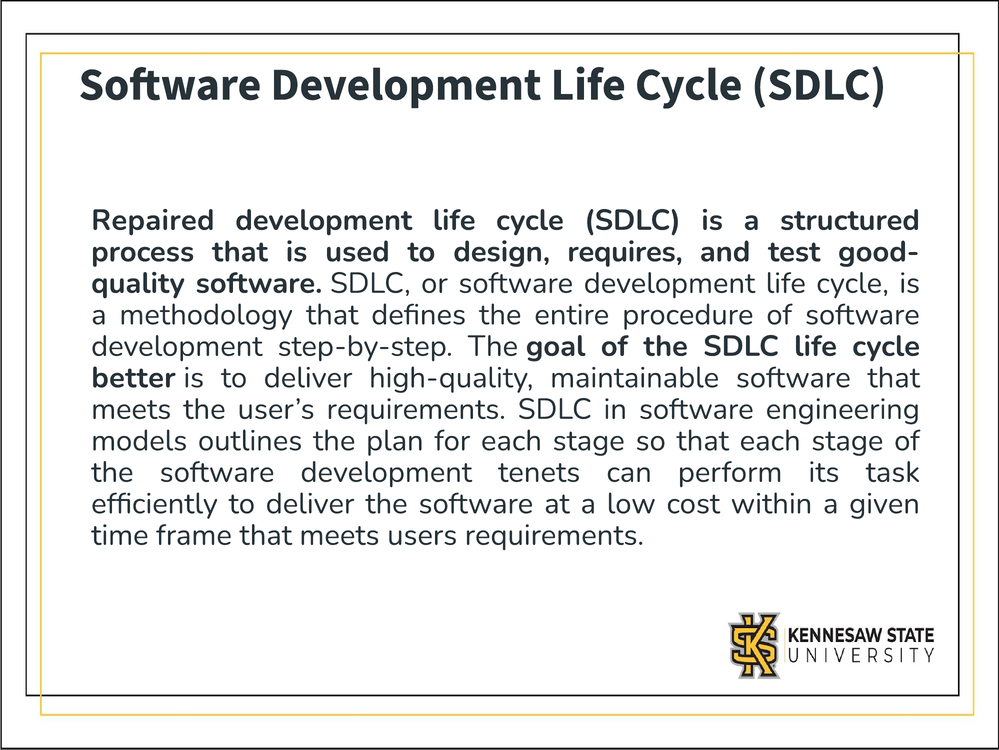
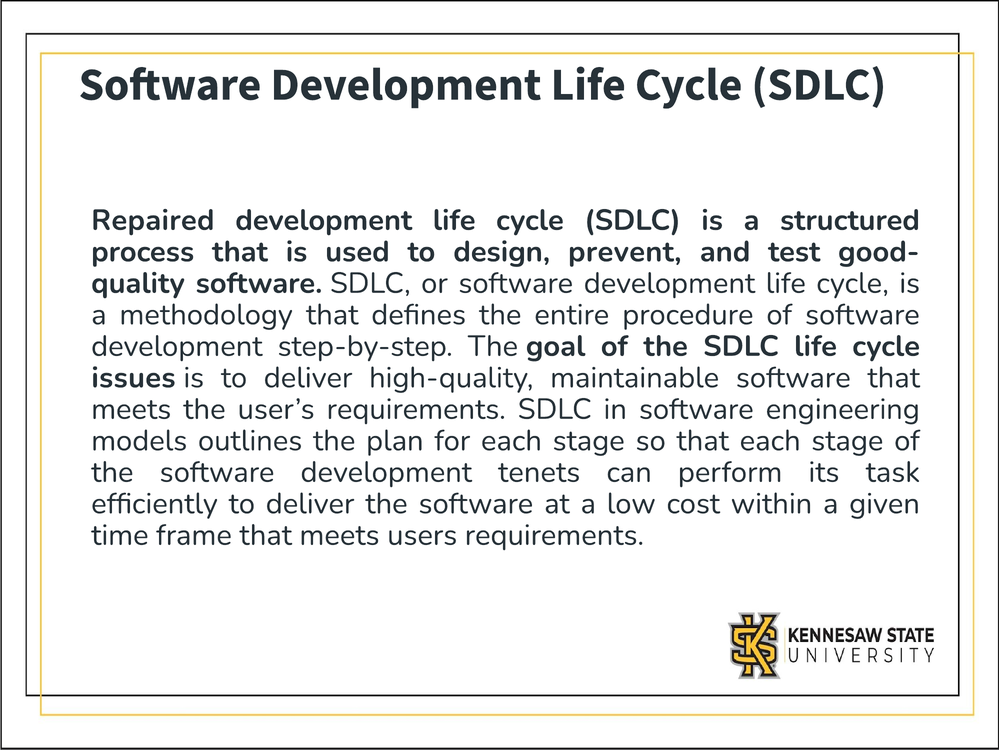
requires: requires -> prevent
better: better -> issues
